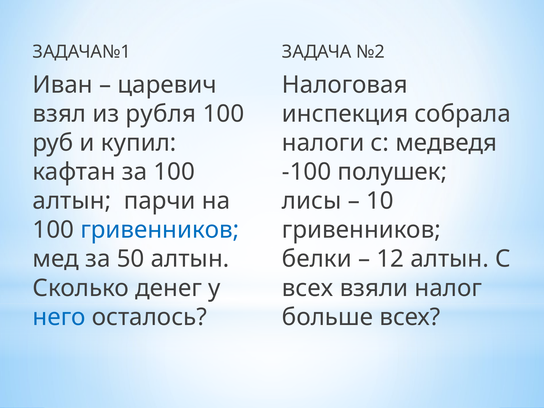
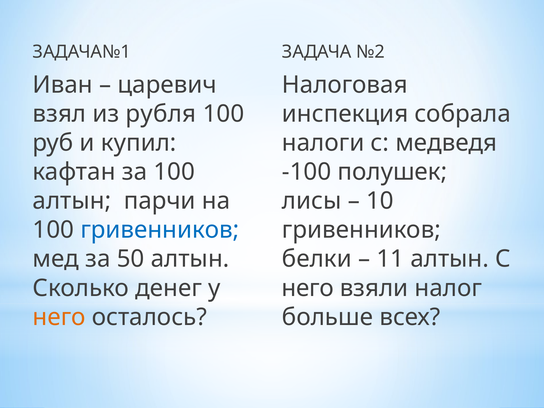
12: 12 -> 11
всех at (308, 288): всех -> него
него at (59, 317) colour: blue -> orange
